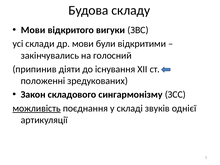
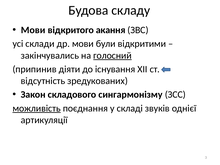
вигуки: вигуки -> акання
голосний underline: none -> present
положенні: положенні -> відсутність
